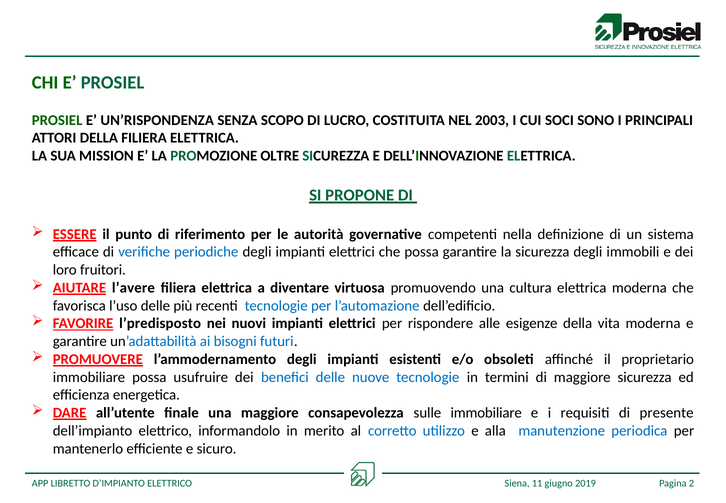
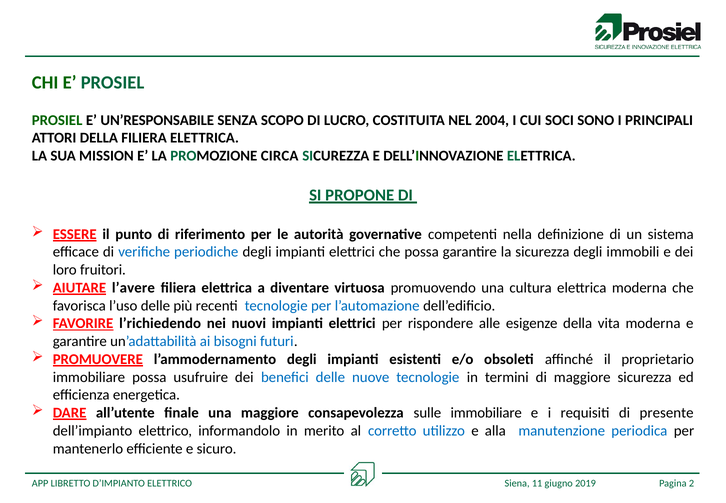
UN’RISPONDENZA: UN’RISPONDENZA -> UN’RESPONSABILE
2003: 2003 -> 2004
OLTRE: OLTRE -> CIRCA
l’predisposto: l’predisposto -> l’richiedendo
